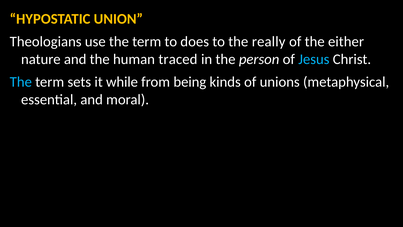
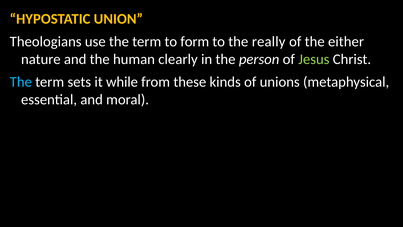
does: does -> form
traced: traced -> clearly
Jesus colour: light blue -> light green
being: being -> these
